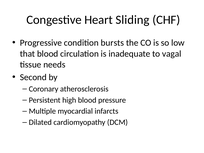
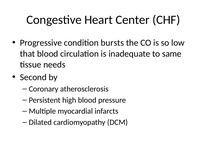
Sliding: Sliding -> Center
vagal: vagal -> same
